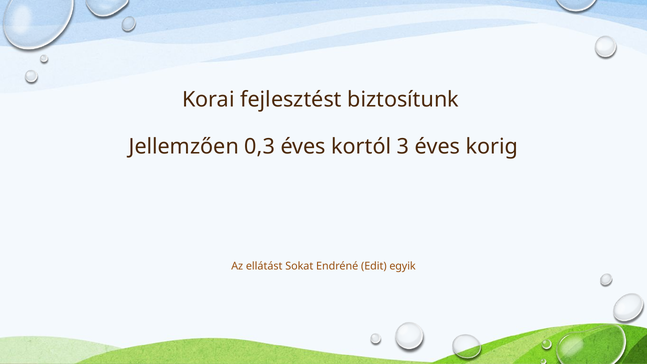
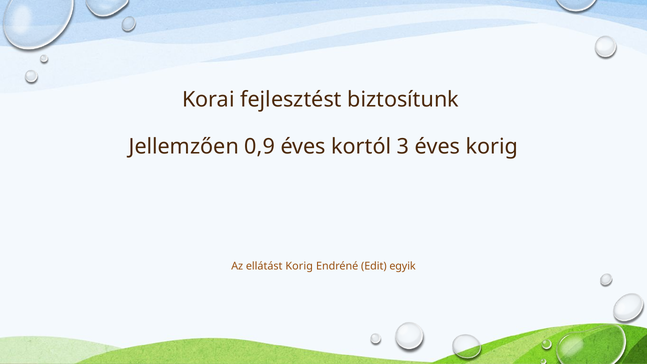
0,3: 0,3 -> 0,9
ellátást Sokat: Sokat -> Korig
